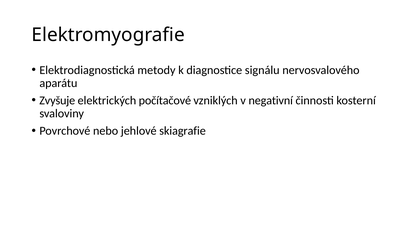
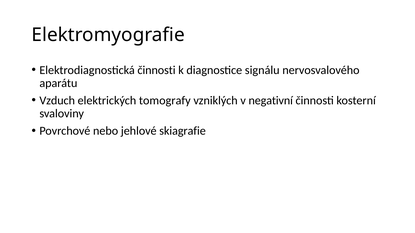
Elektrodiagnostická metody: metody -> činnosti
Zvyšuje: Zvyšuje -> Vzduch
počítačové: počítačové -> tomografy
